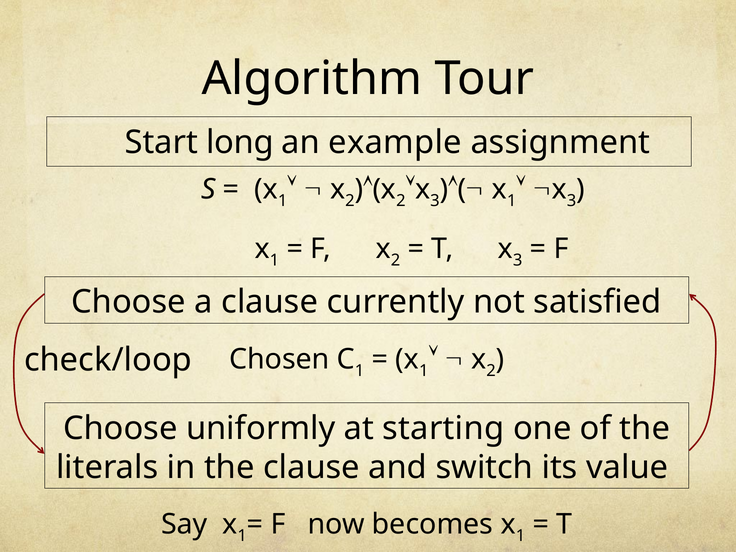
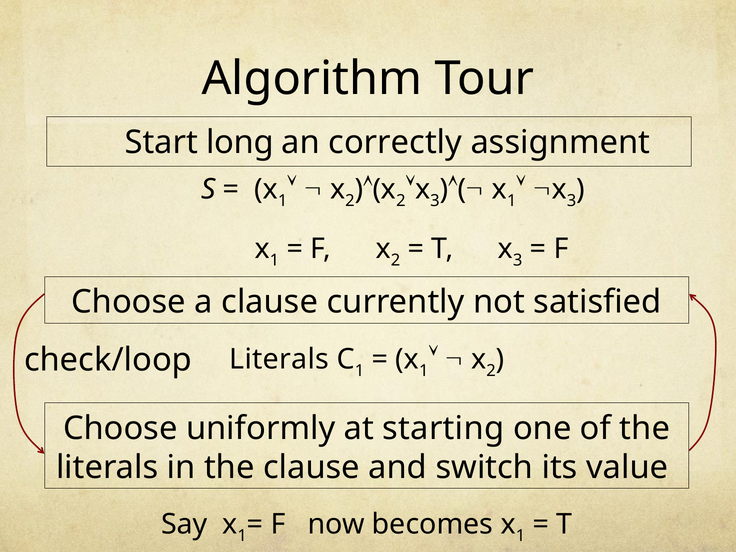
example: example -> correctly
Chosen at (279, 360): Chosen -> Literals
